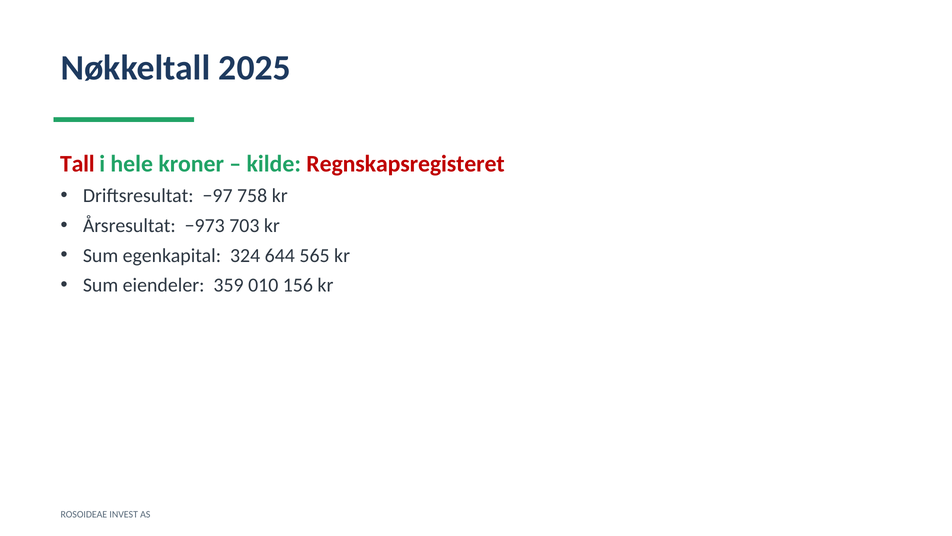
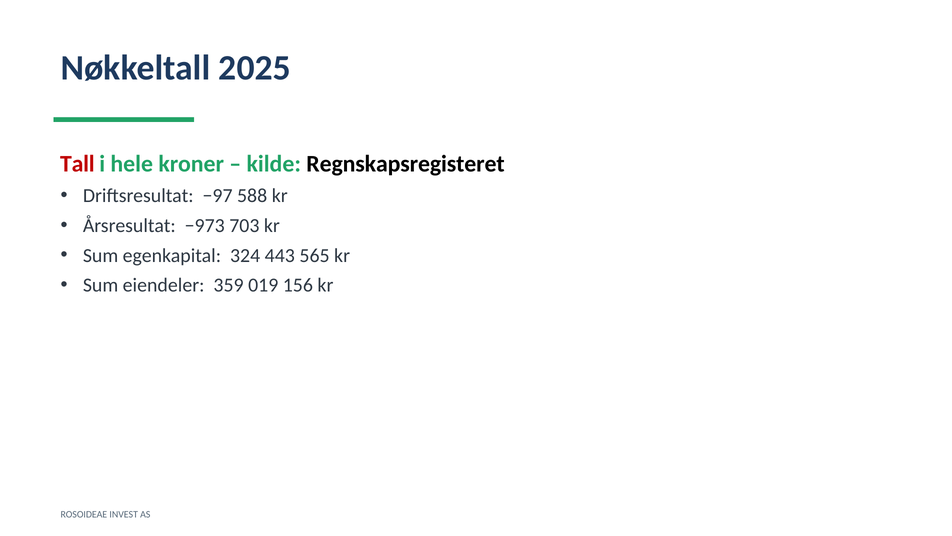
Regnskapsregisteret colour: red -> black
758: 758 -> 588
644: 644 -> 443
010: 010 -> 019
